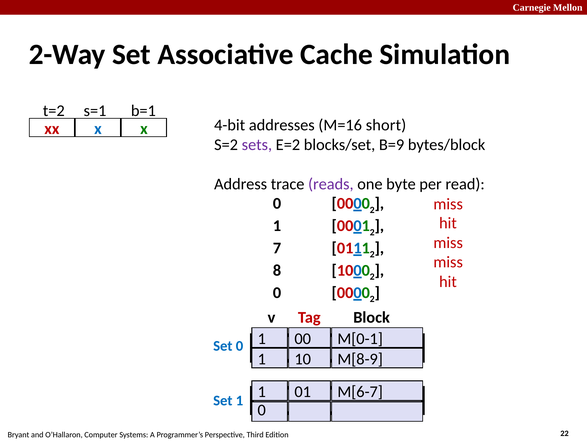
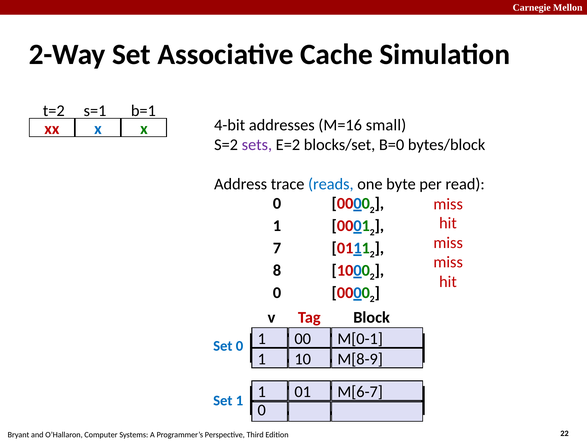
short: short -> small
B=9: B=9 -> B=0
reads colour: purple -> blue
